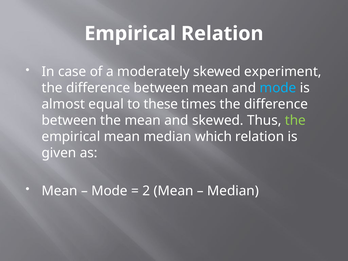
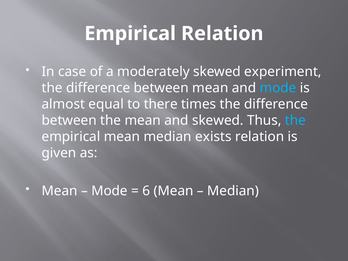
these: these -> there
the at (295, 120) colour: light green -> light blue
which: which -> exists
2: 2 -> 6
